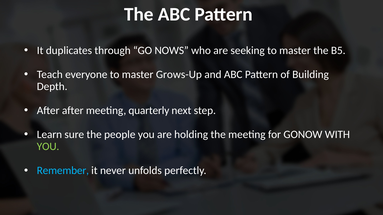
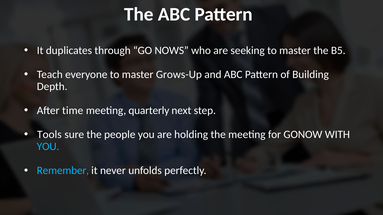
After after: after -> time
Learn: Learn -> Tools
YOU at (48, 147) colour: light green -> light blue
